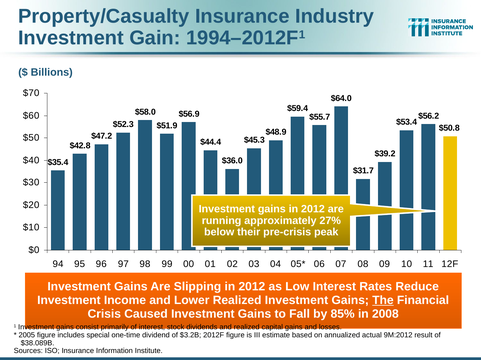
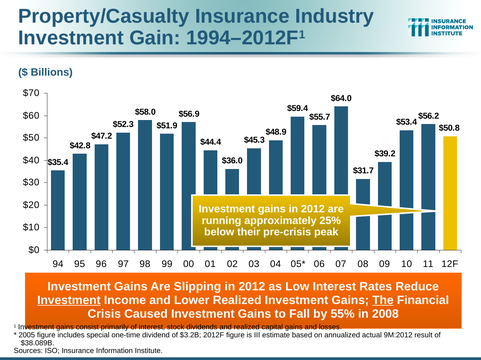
27%: 27% -> 25%
Investment at (69, 301) underline: none -> present
85%: 85% -> 55%
